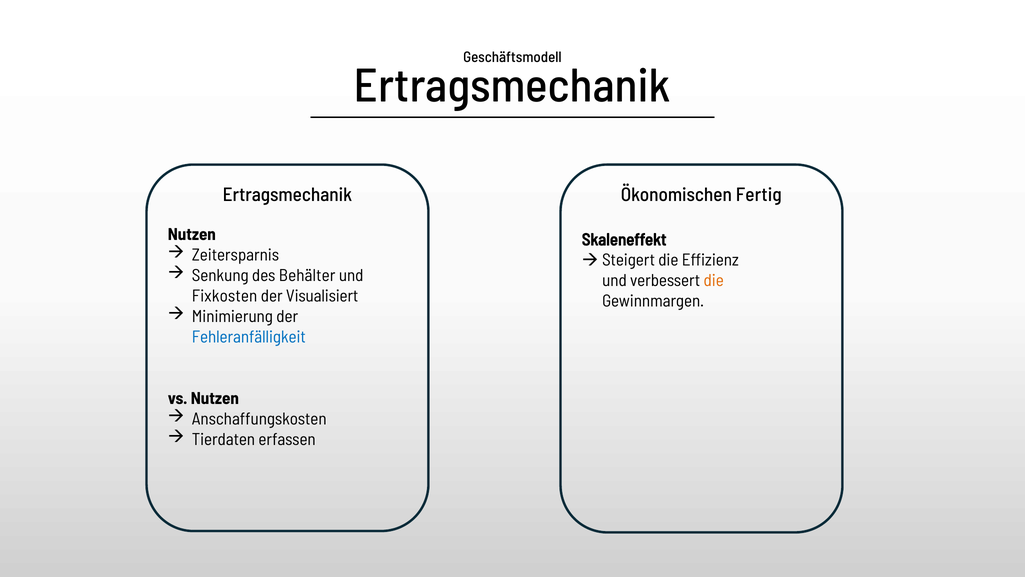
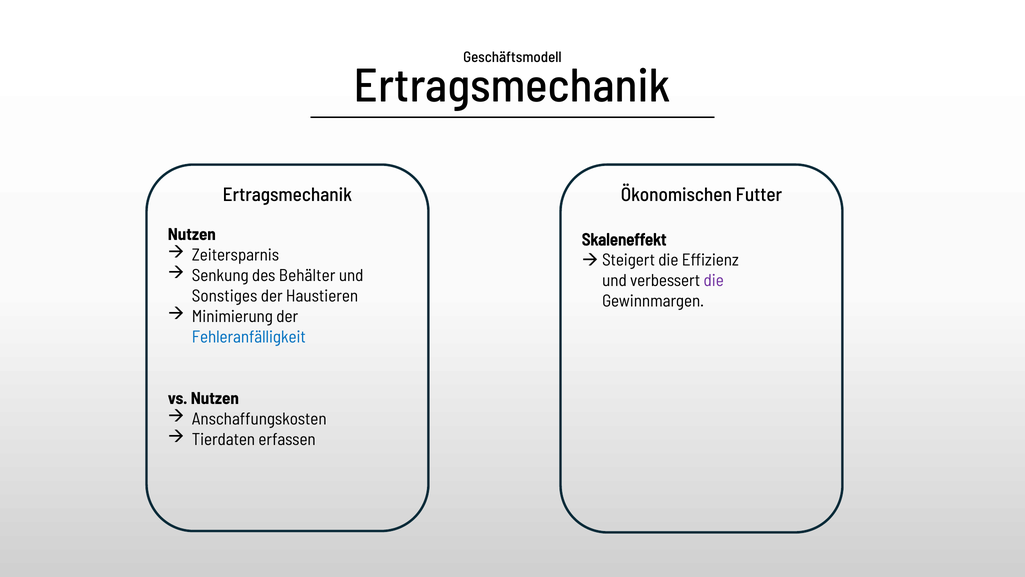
Fertig: Fertig -> Futter
die at (714, 280) colour: orange -> purple
Fixkosten: Fixkosten -> Sonstiges
Visualisiert: Visualisiert -> Haustieren
